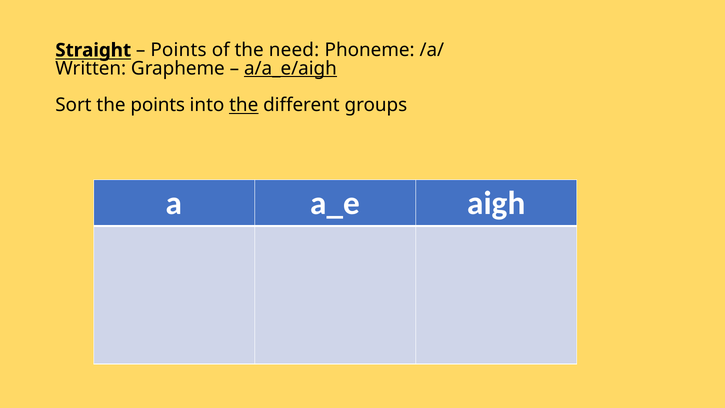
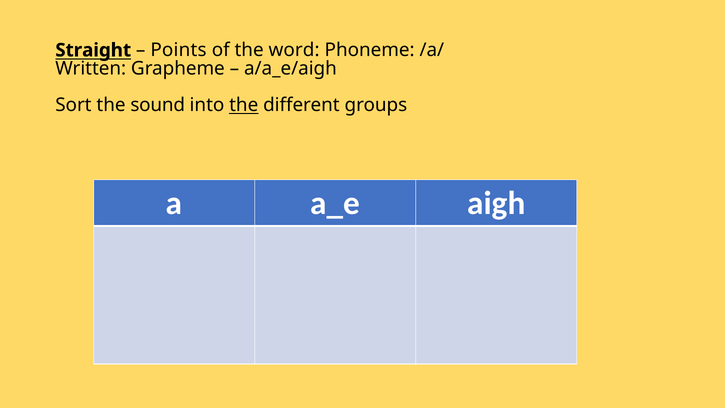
need: need -> word
a/a_e/aigh underline: present -> none
the points: points -> sound
